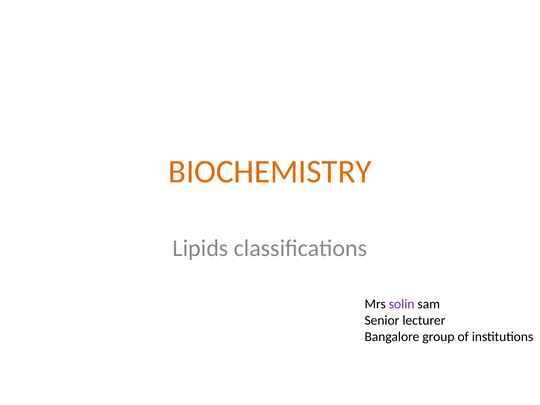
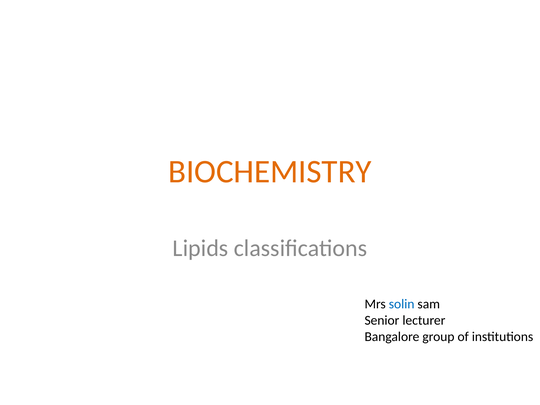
solin colour: purple -> blue
